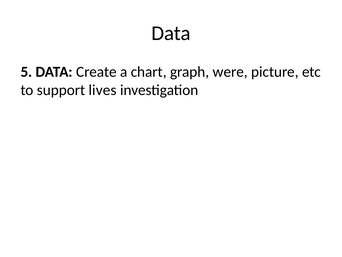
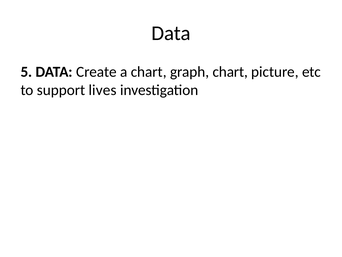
graph were: were -> chart
